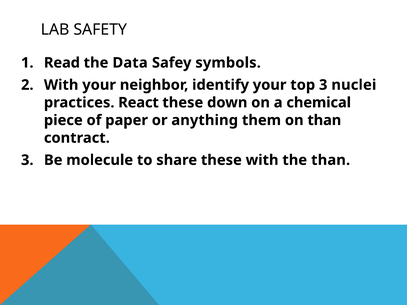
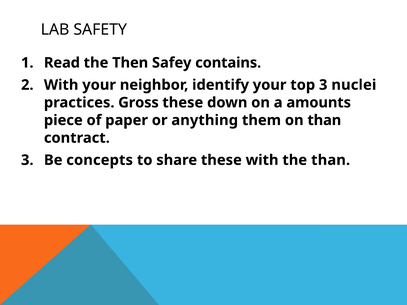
Data: Data -> Then
symbols: symbols -> contains
React: React -> Gross
chemical: chemical -> amounts
molecule: molecule -> concepts
